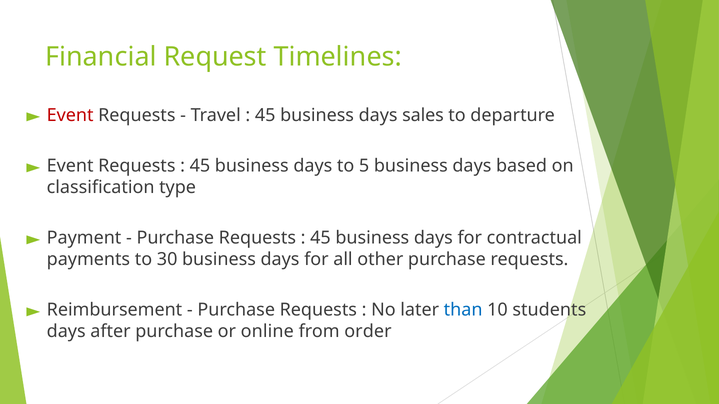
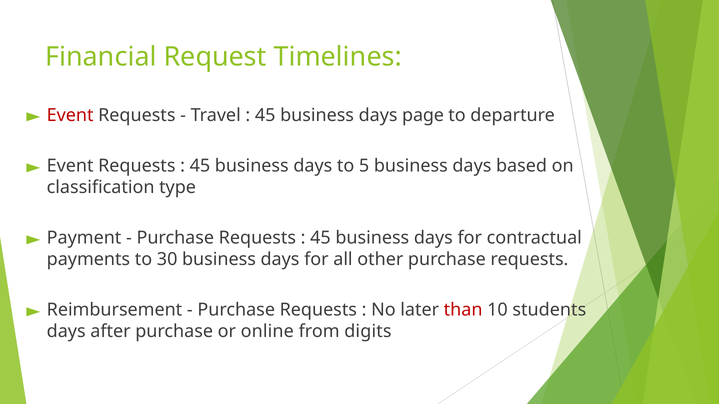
sales: sales -> page
than colour: blue -> red
order: order -> digits
